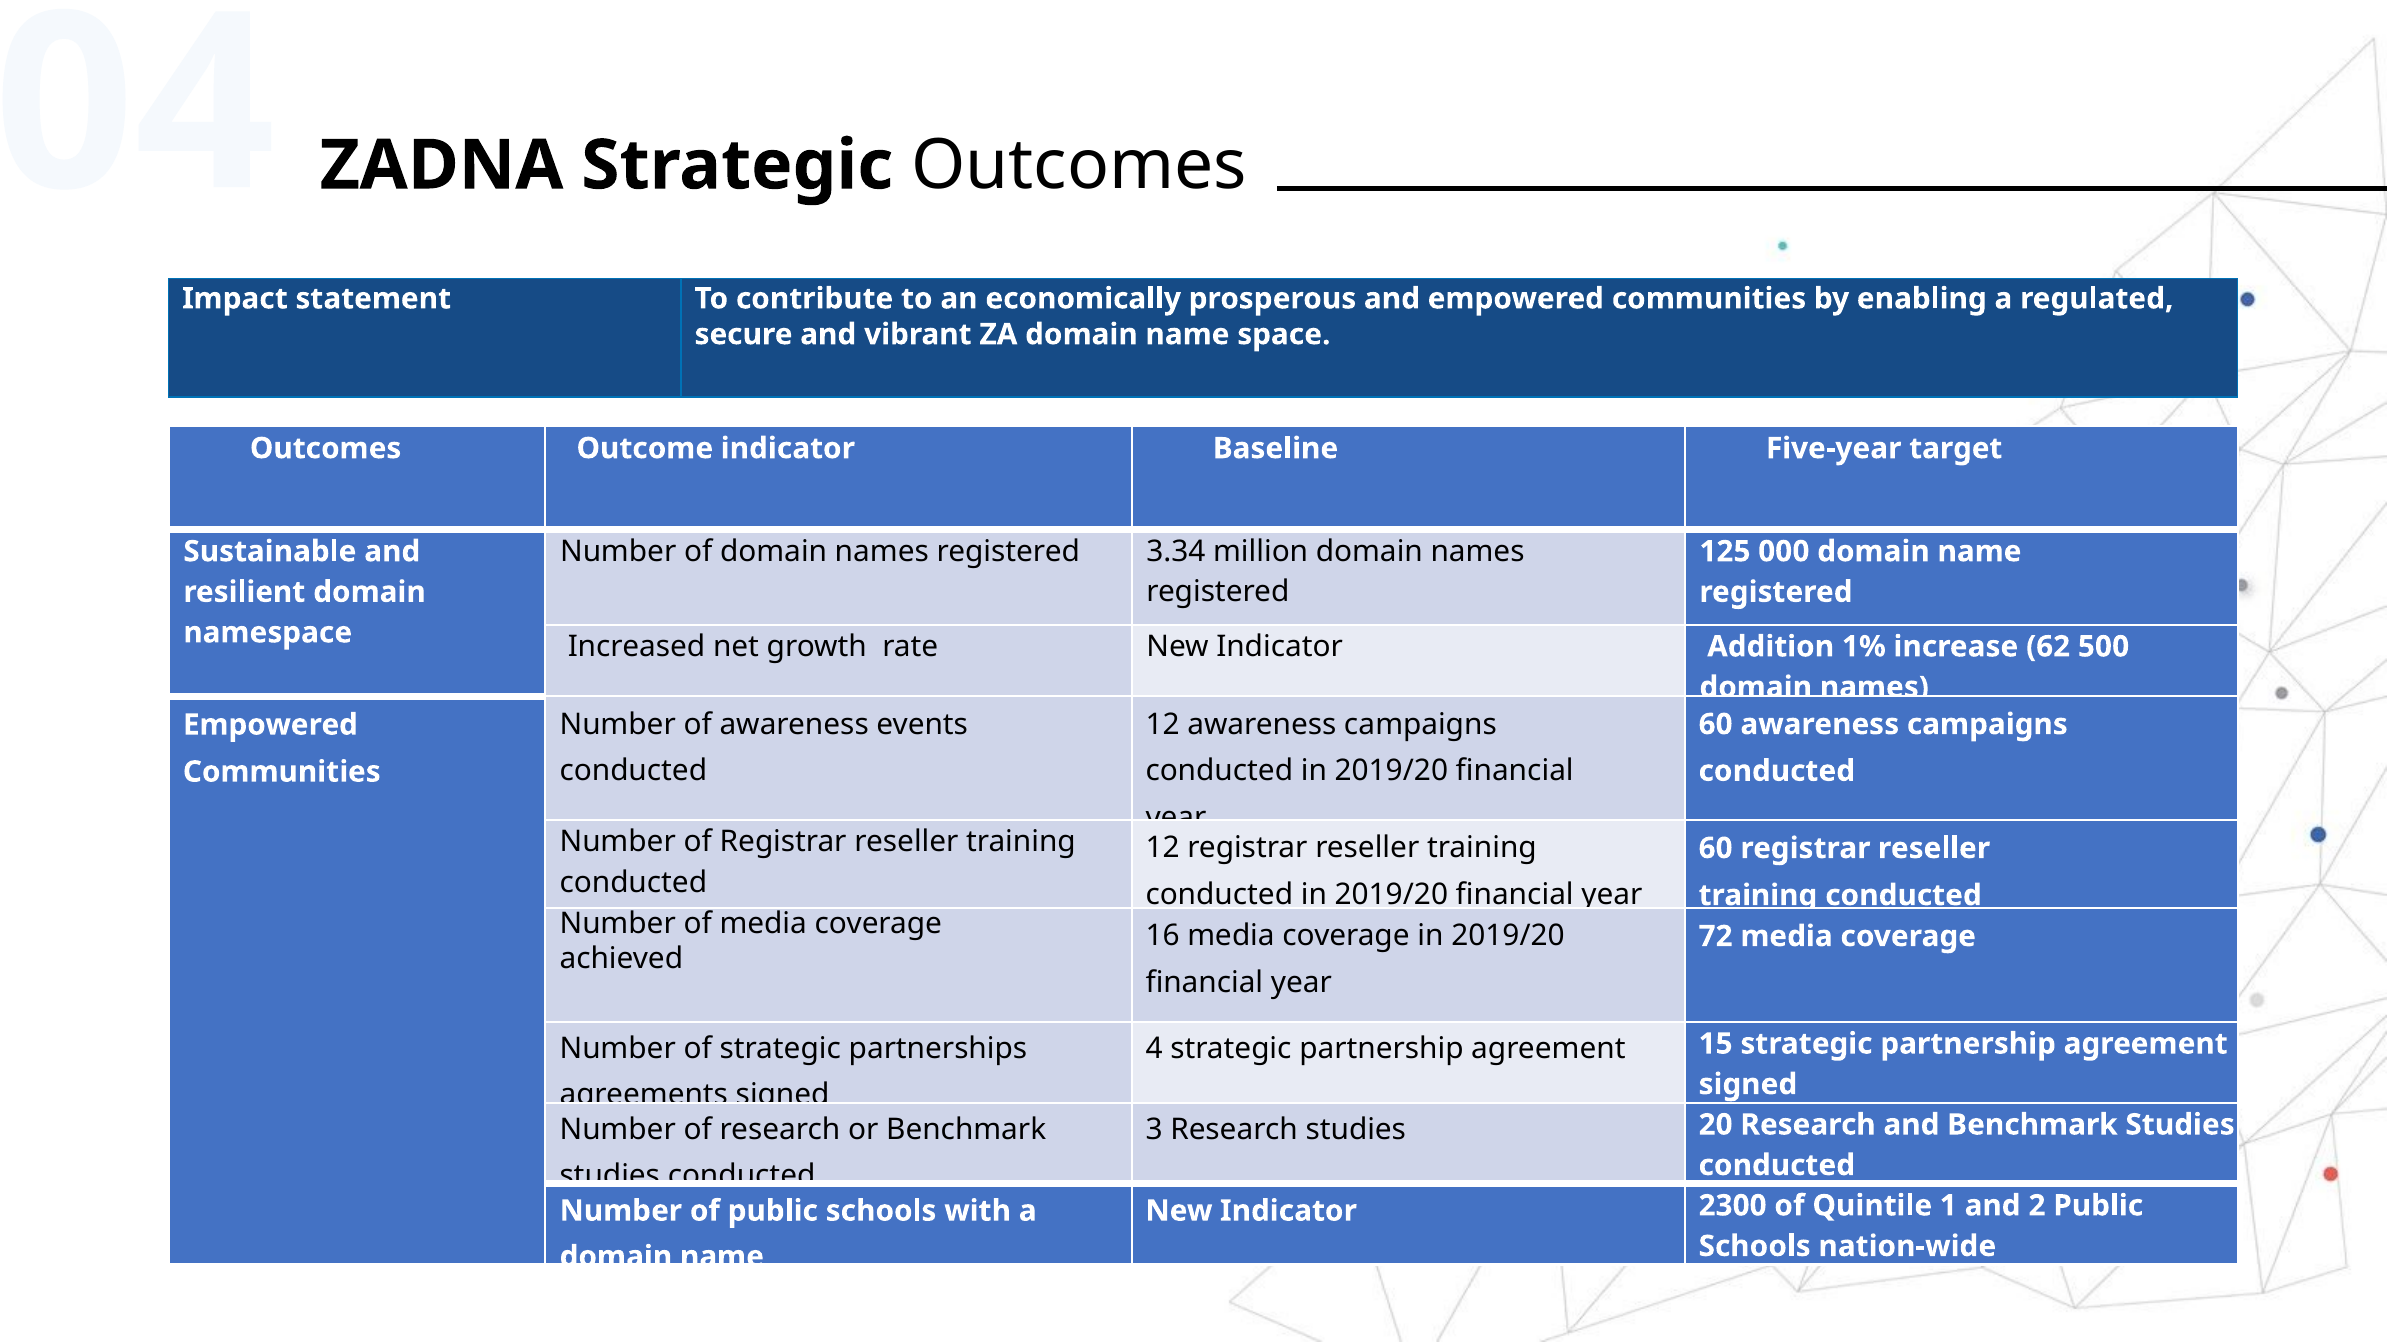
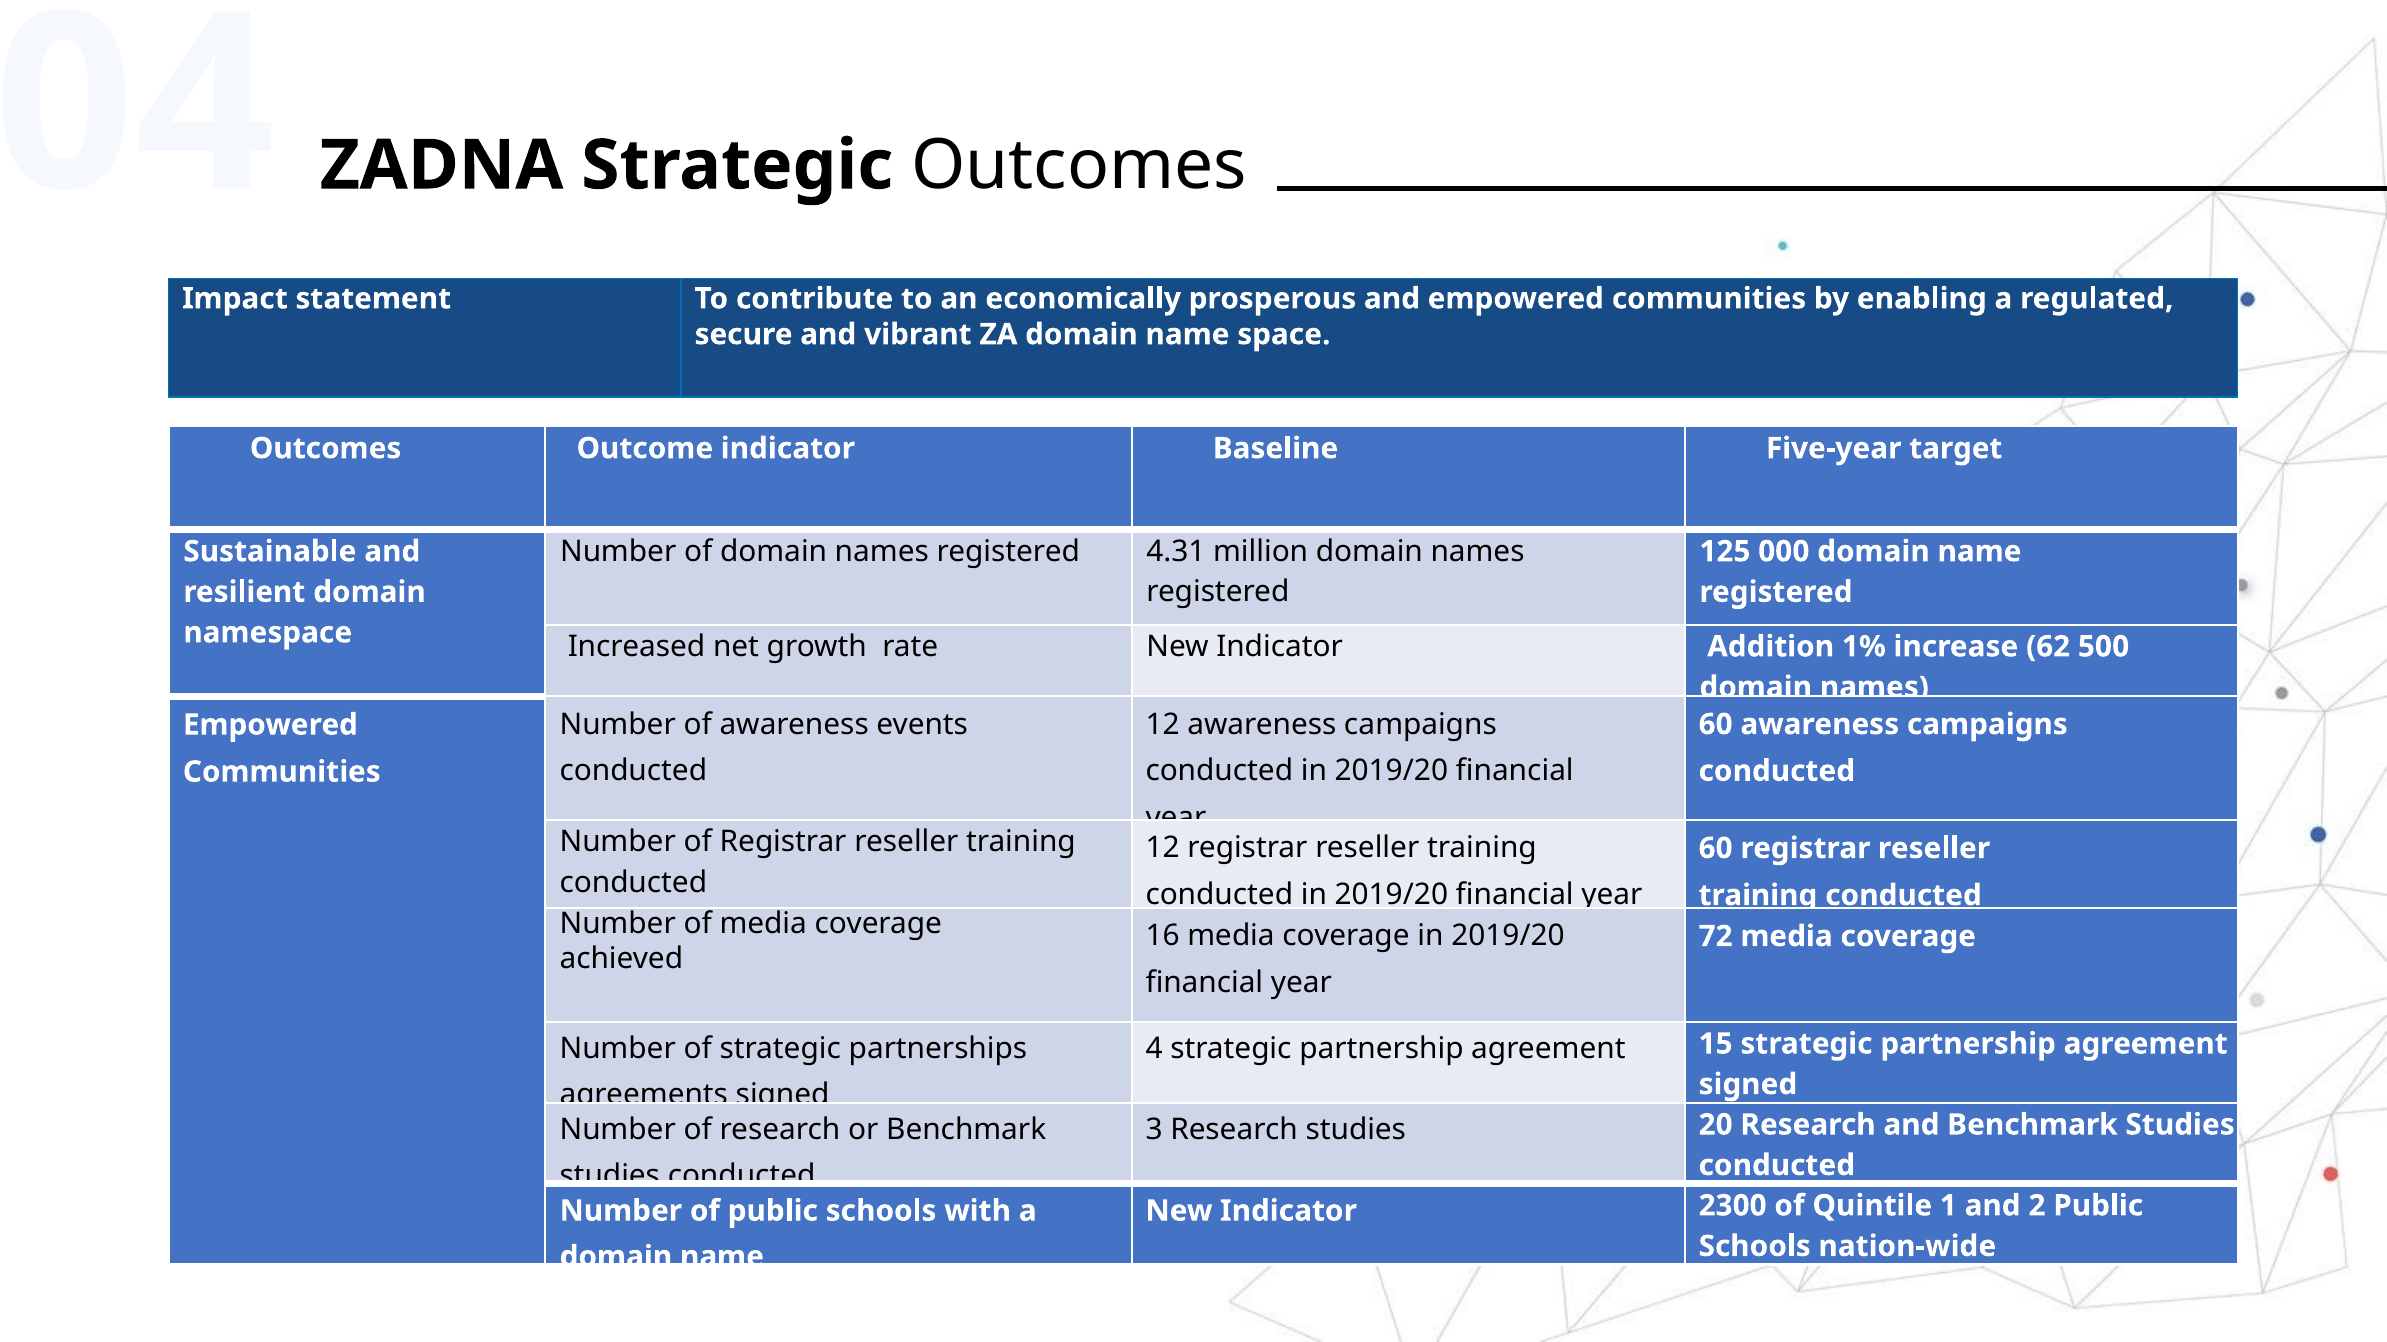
3.34: 3.34 -> 4.31
